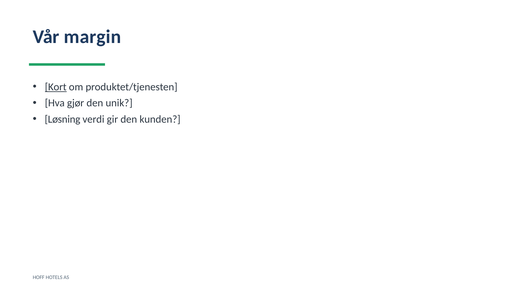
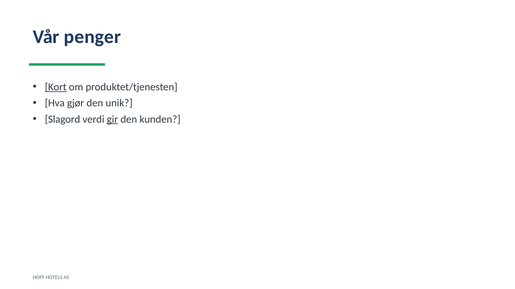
margin: margin -> penger
Løsning: Løsning -> Slagord
gir underline: none -> present
